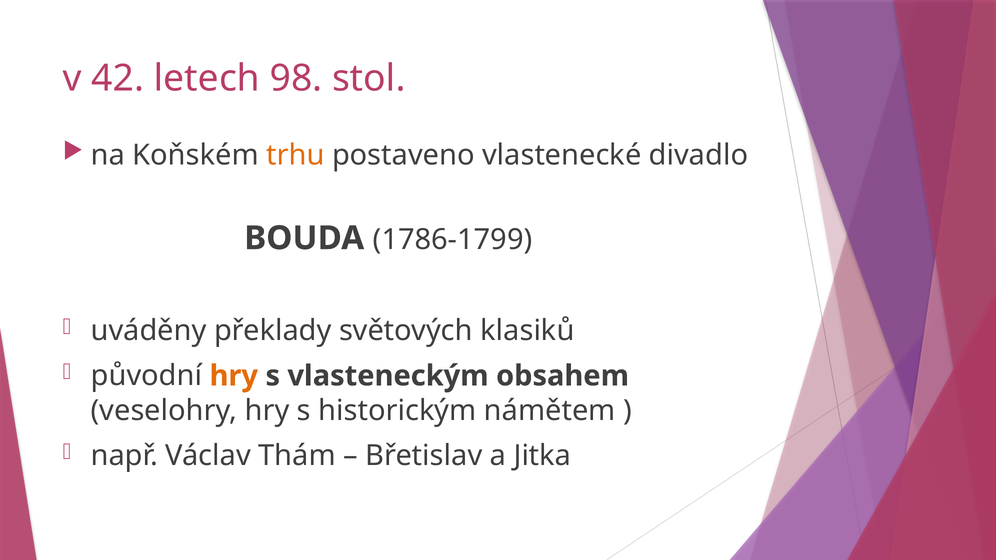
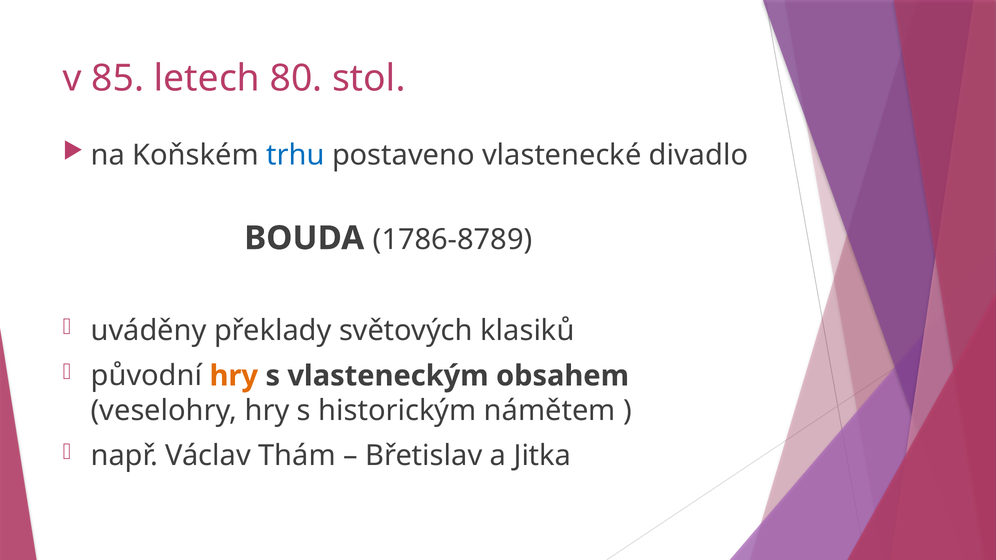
42: 42 -> 85
98: 98 -> 80
trhu colour: orange -> blue
1786-1799: 1786-1799 -> 1786-8789
